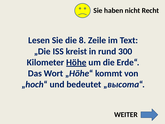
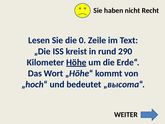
8: 8 -> 0
300: 300 -> 290
